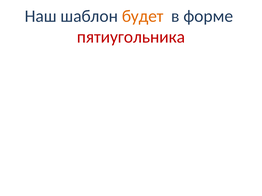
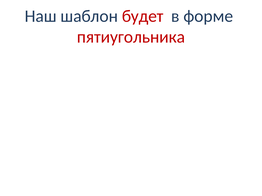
будет colour: orange -> red
